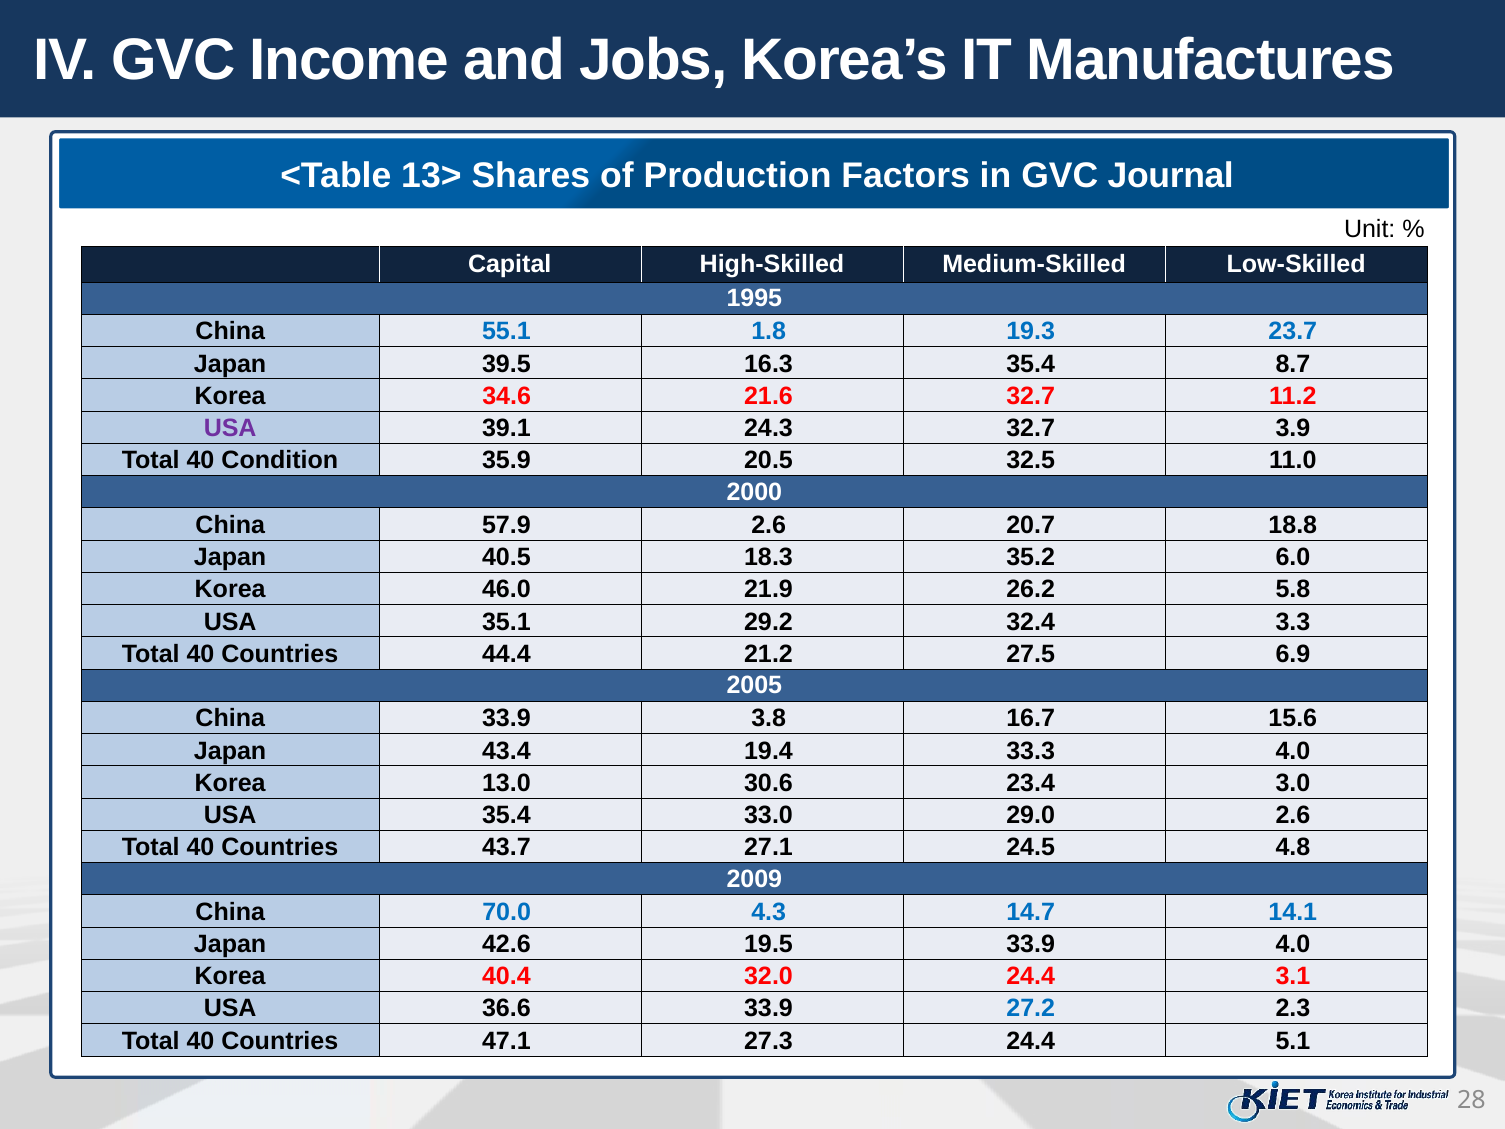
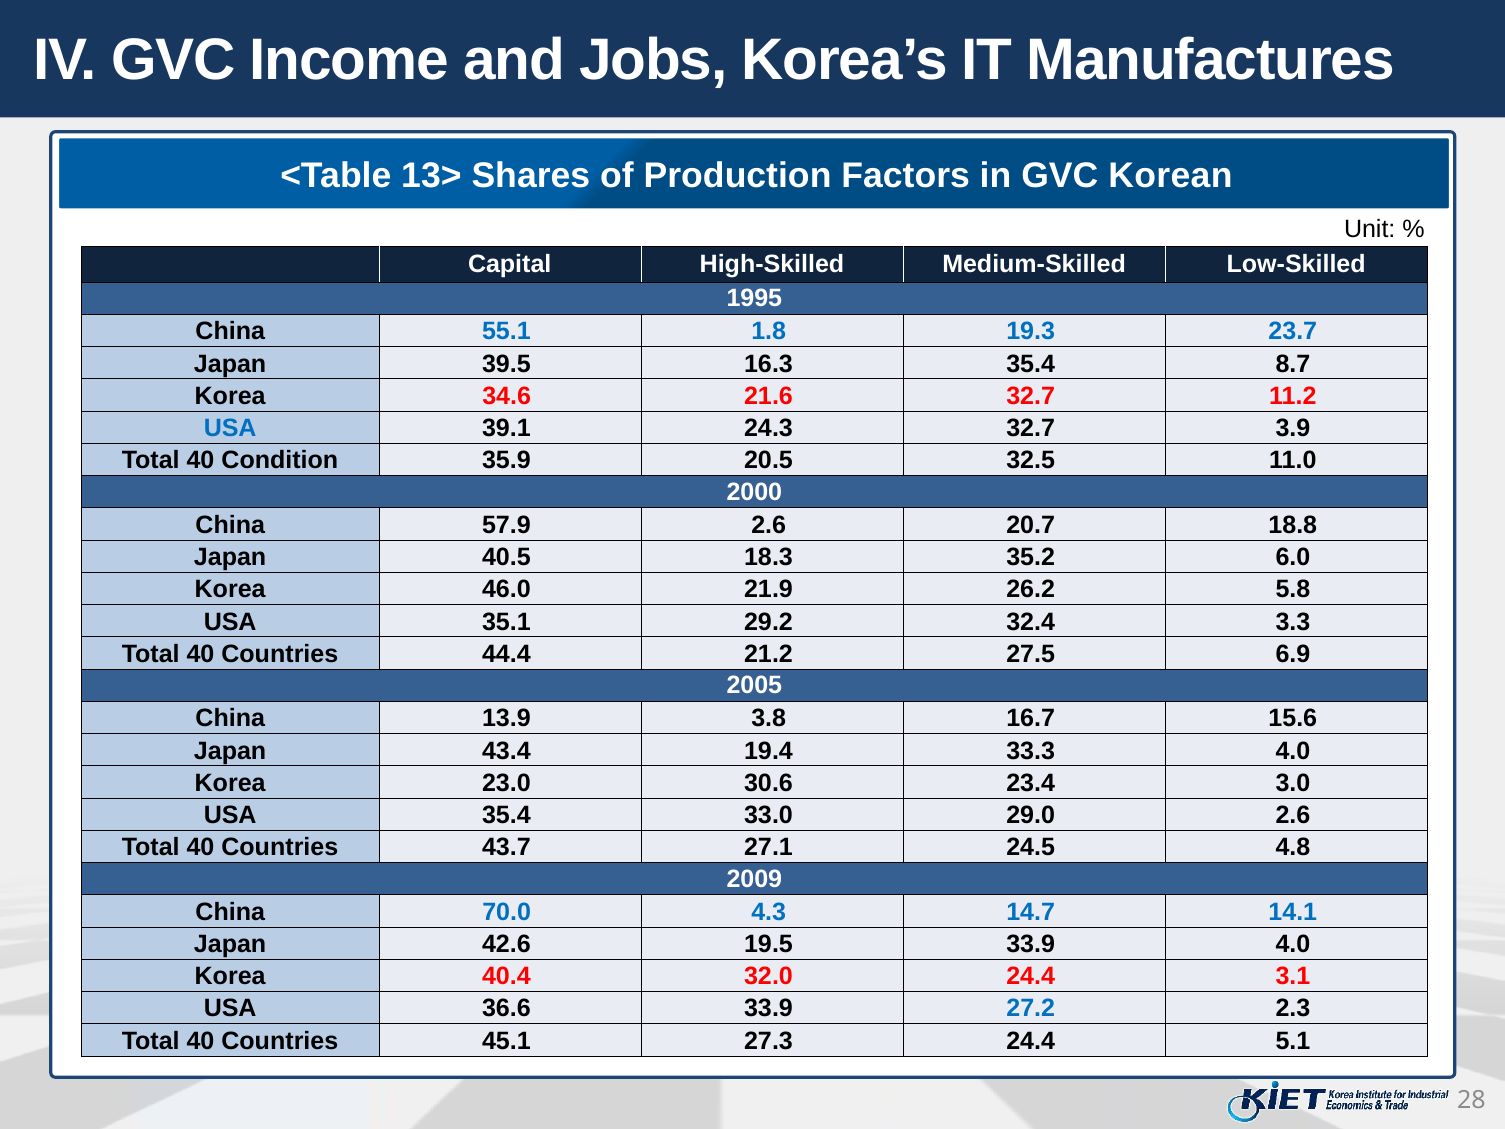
Journal: Journal -> Korean
USA at (230, 428) colour: purple -> blue
China 33.9: 33.9 -> 13.9
13.0: 13.0 -> 23.0
47.1: 47.1 -> 45.1
